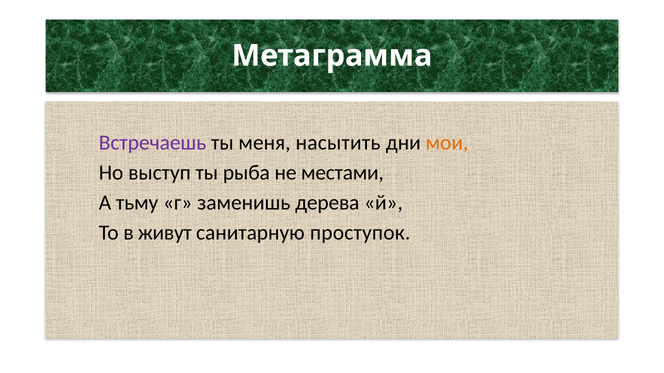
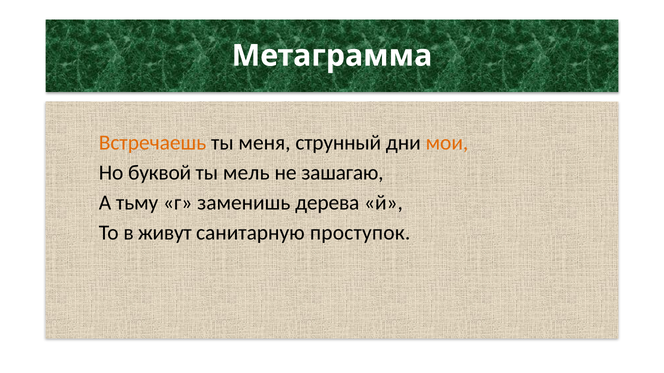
Встречаешь colour: purple -> orange
насытить: насытить -> струнный
выступ: выступ -> буквой
рыба: рыба -> мель
местами: местами -> зашагаю
